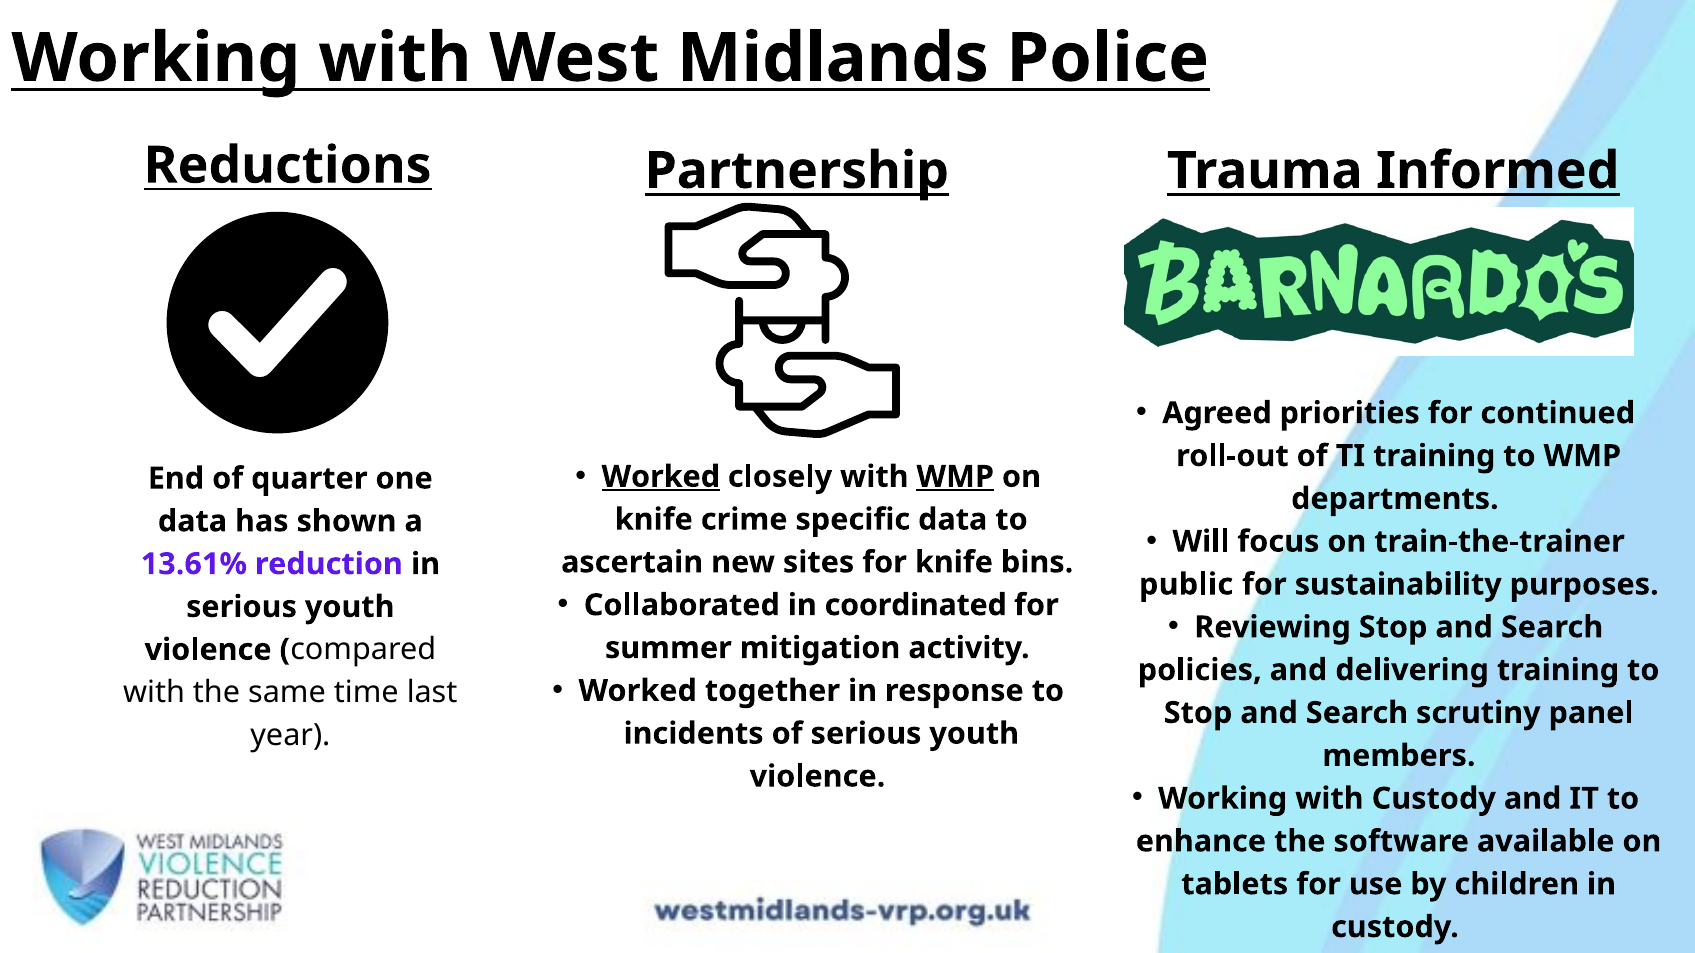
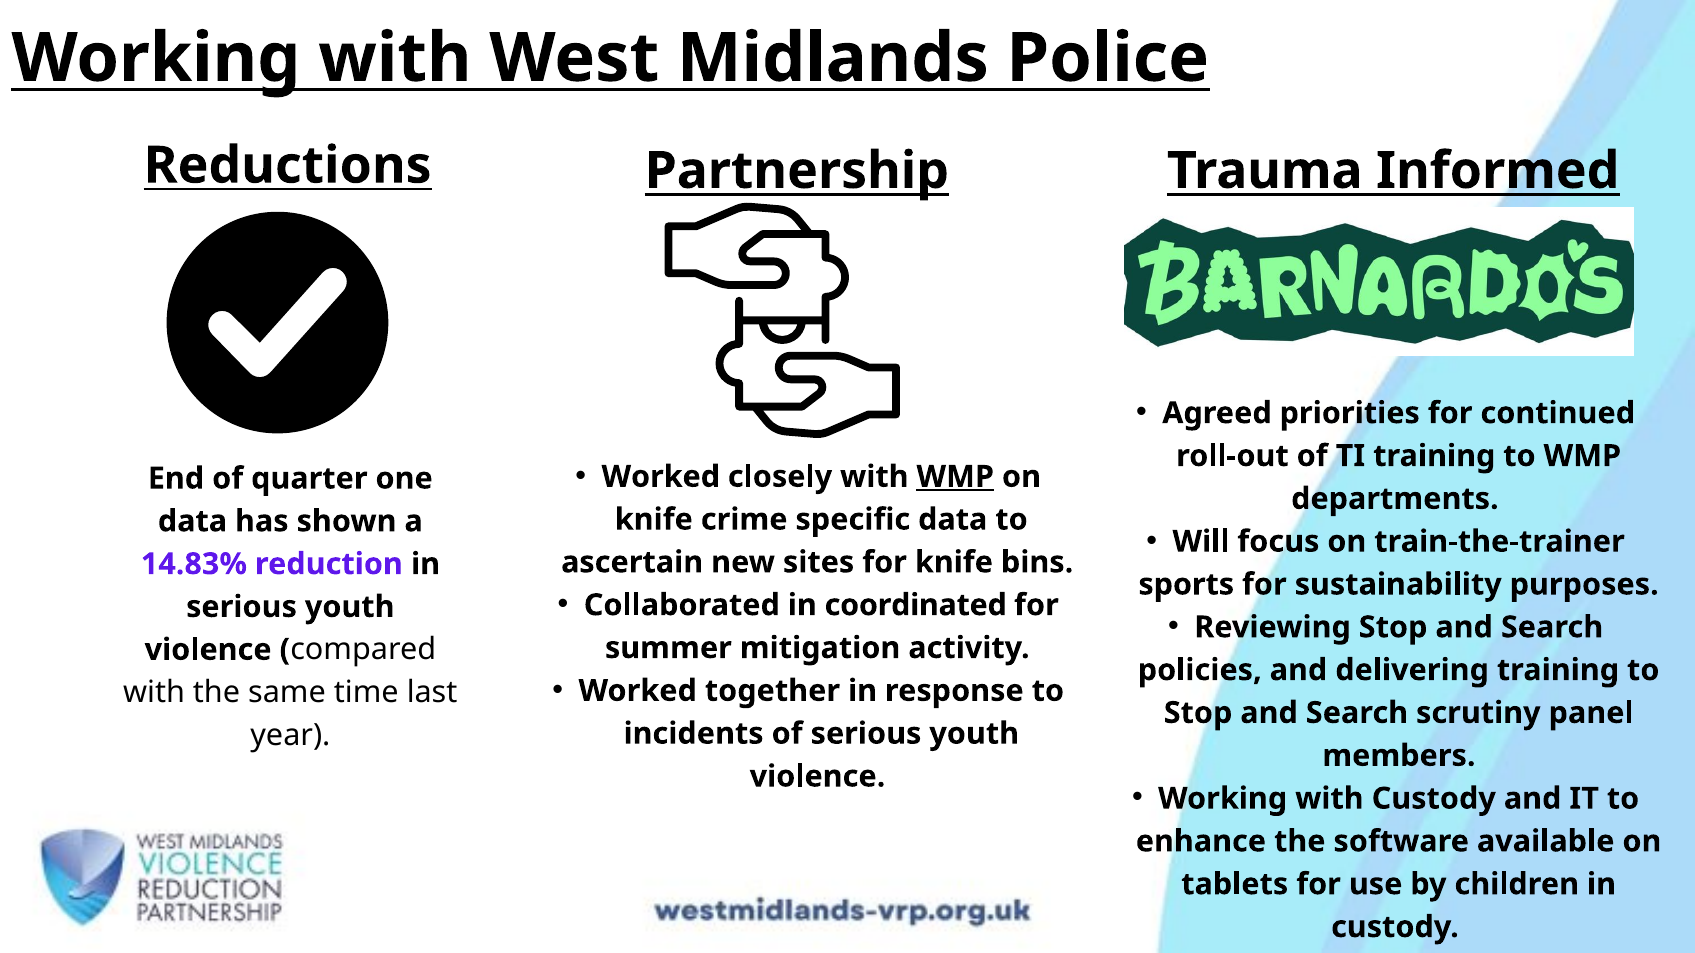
Worked at (661, 477) underline: present -> none
13.61%: 13.61% -> 14.83%
public: public -> sports
